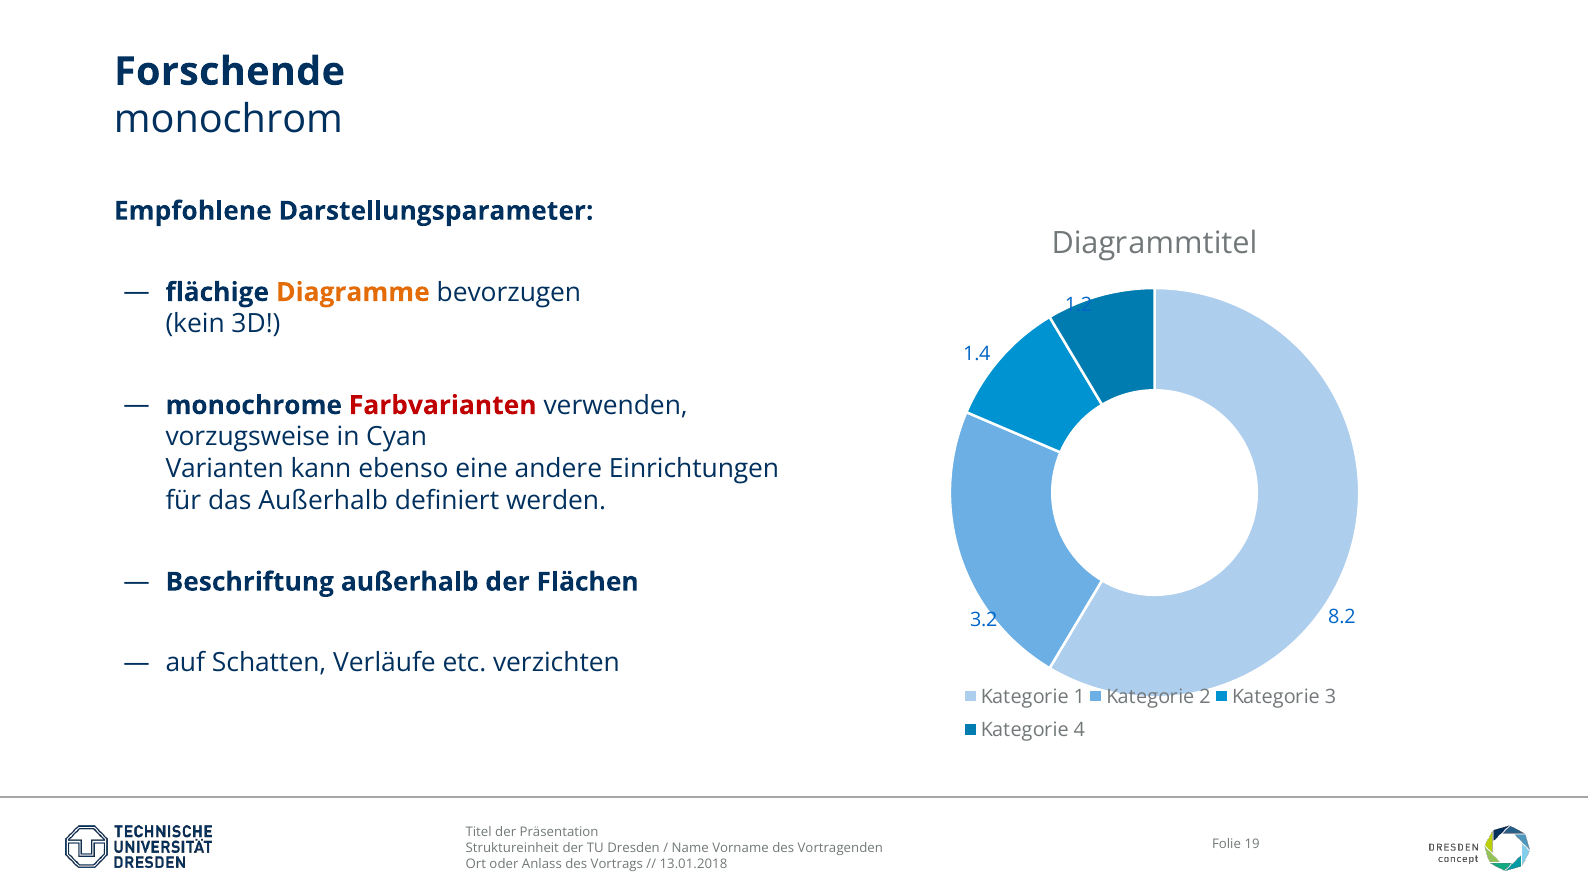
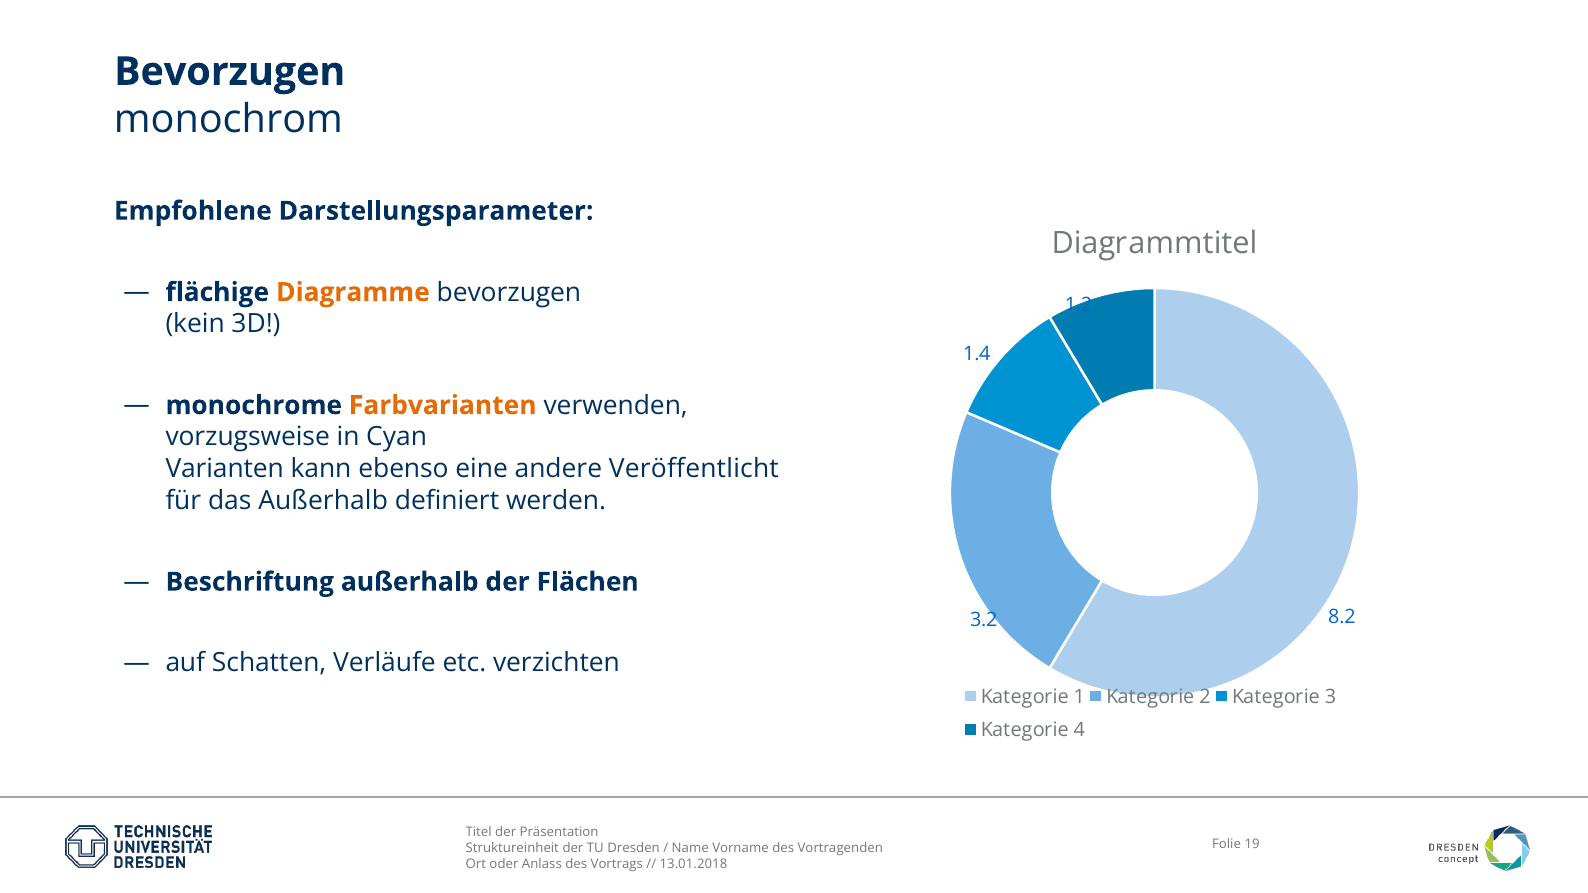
Forschende at (229, 72): Forschende -> Bevorzugen
Farbvarianten colour: red -> orange
Einrichtungen: Einrichtungen -> Veröffentlicht
